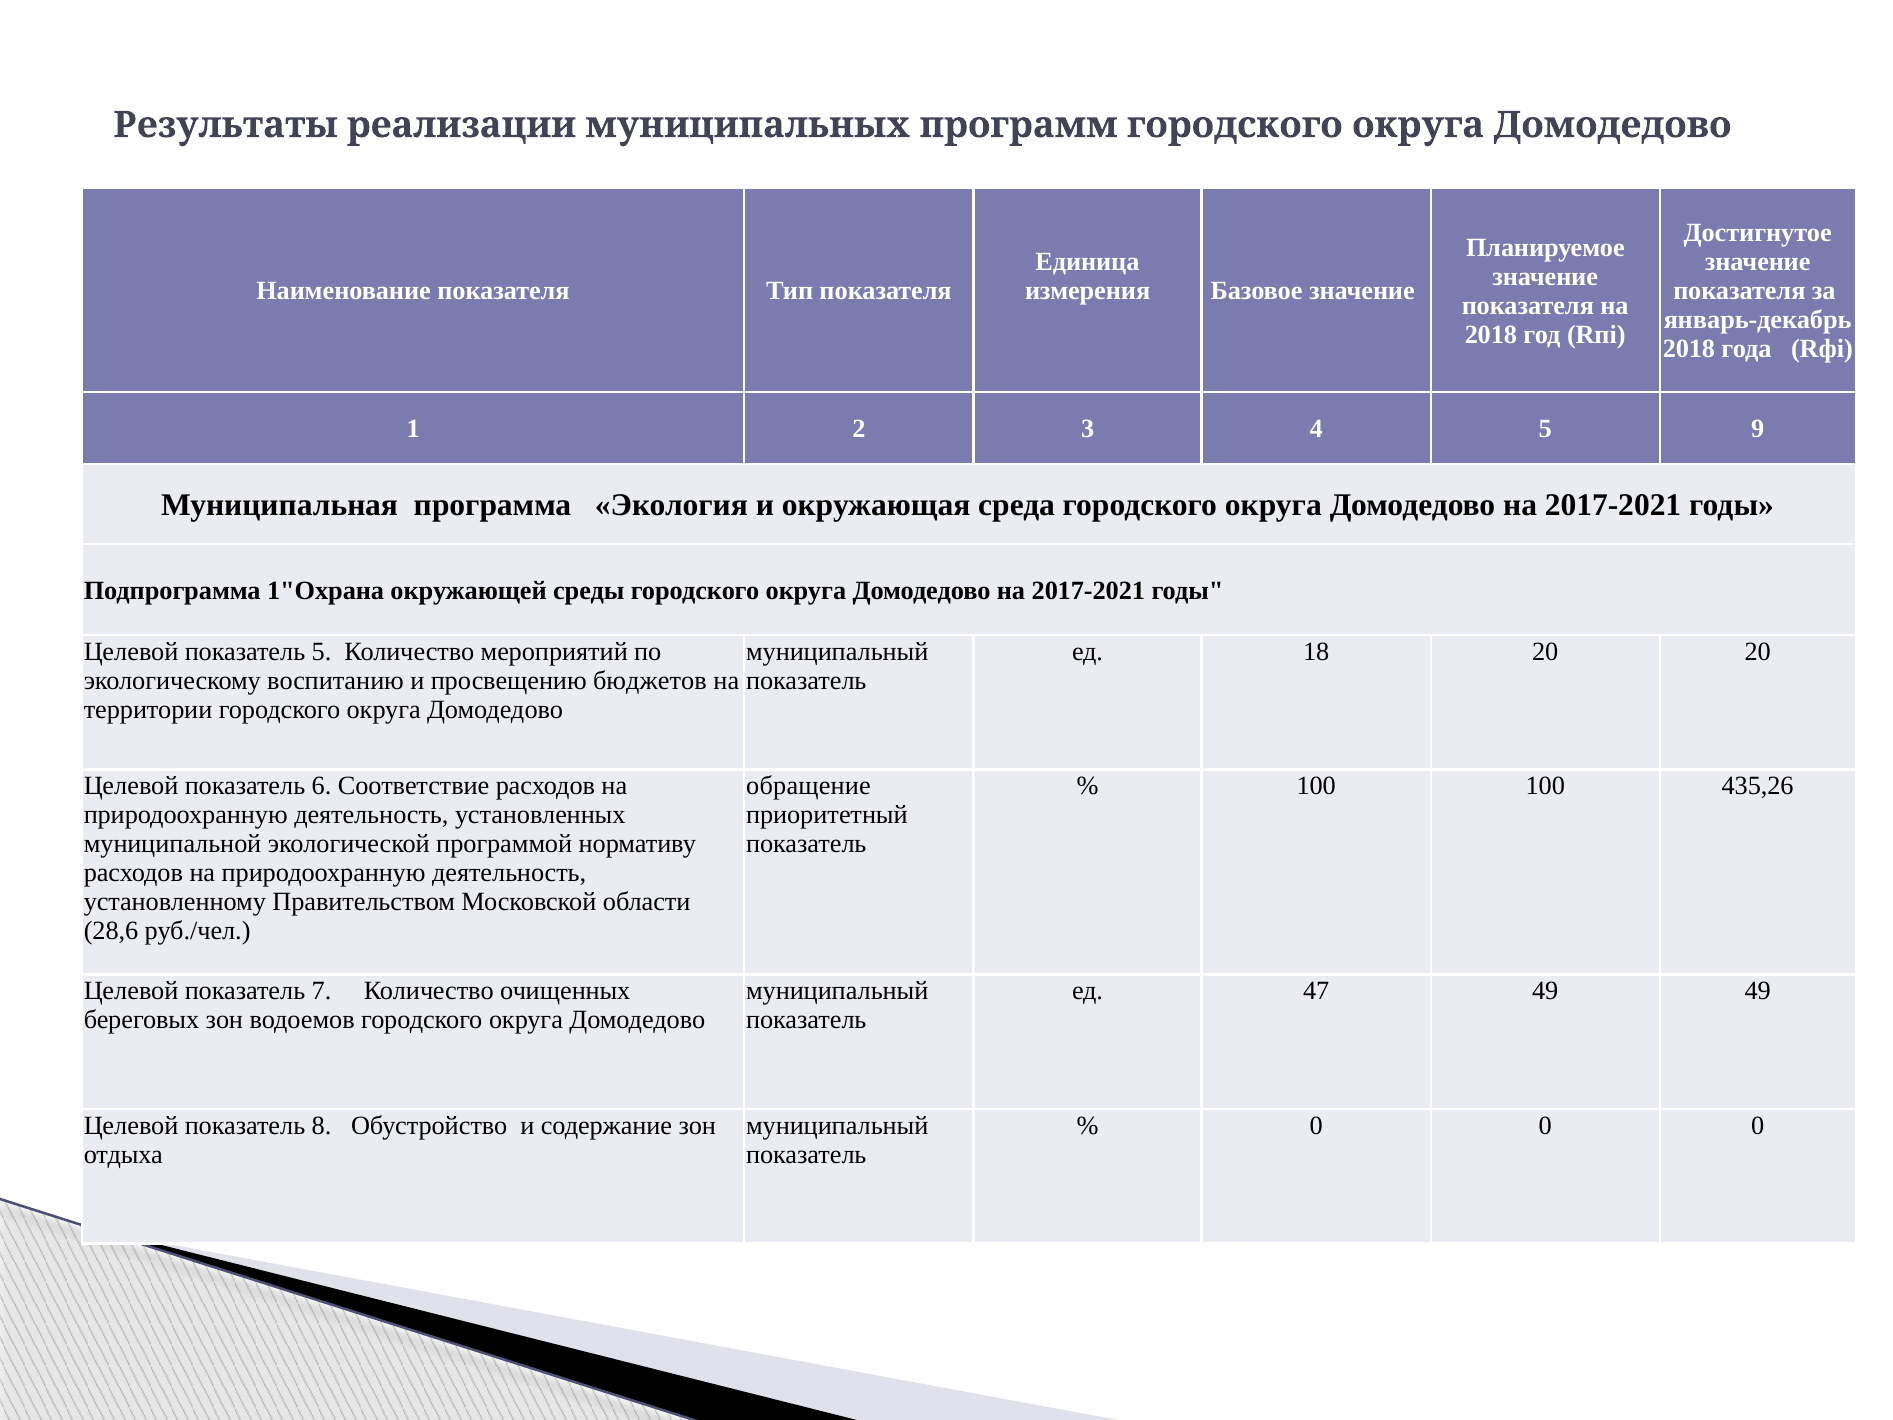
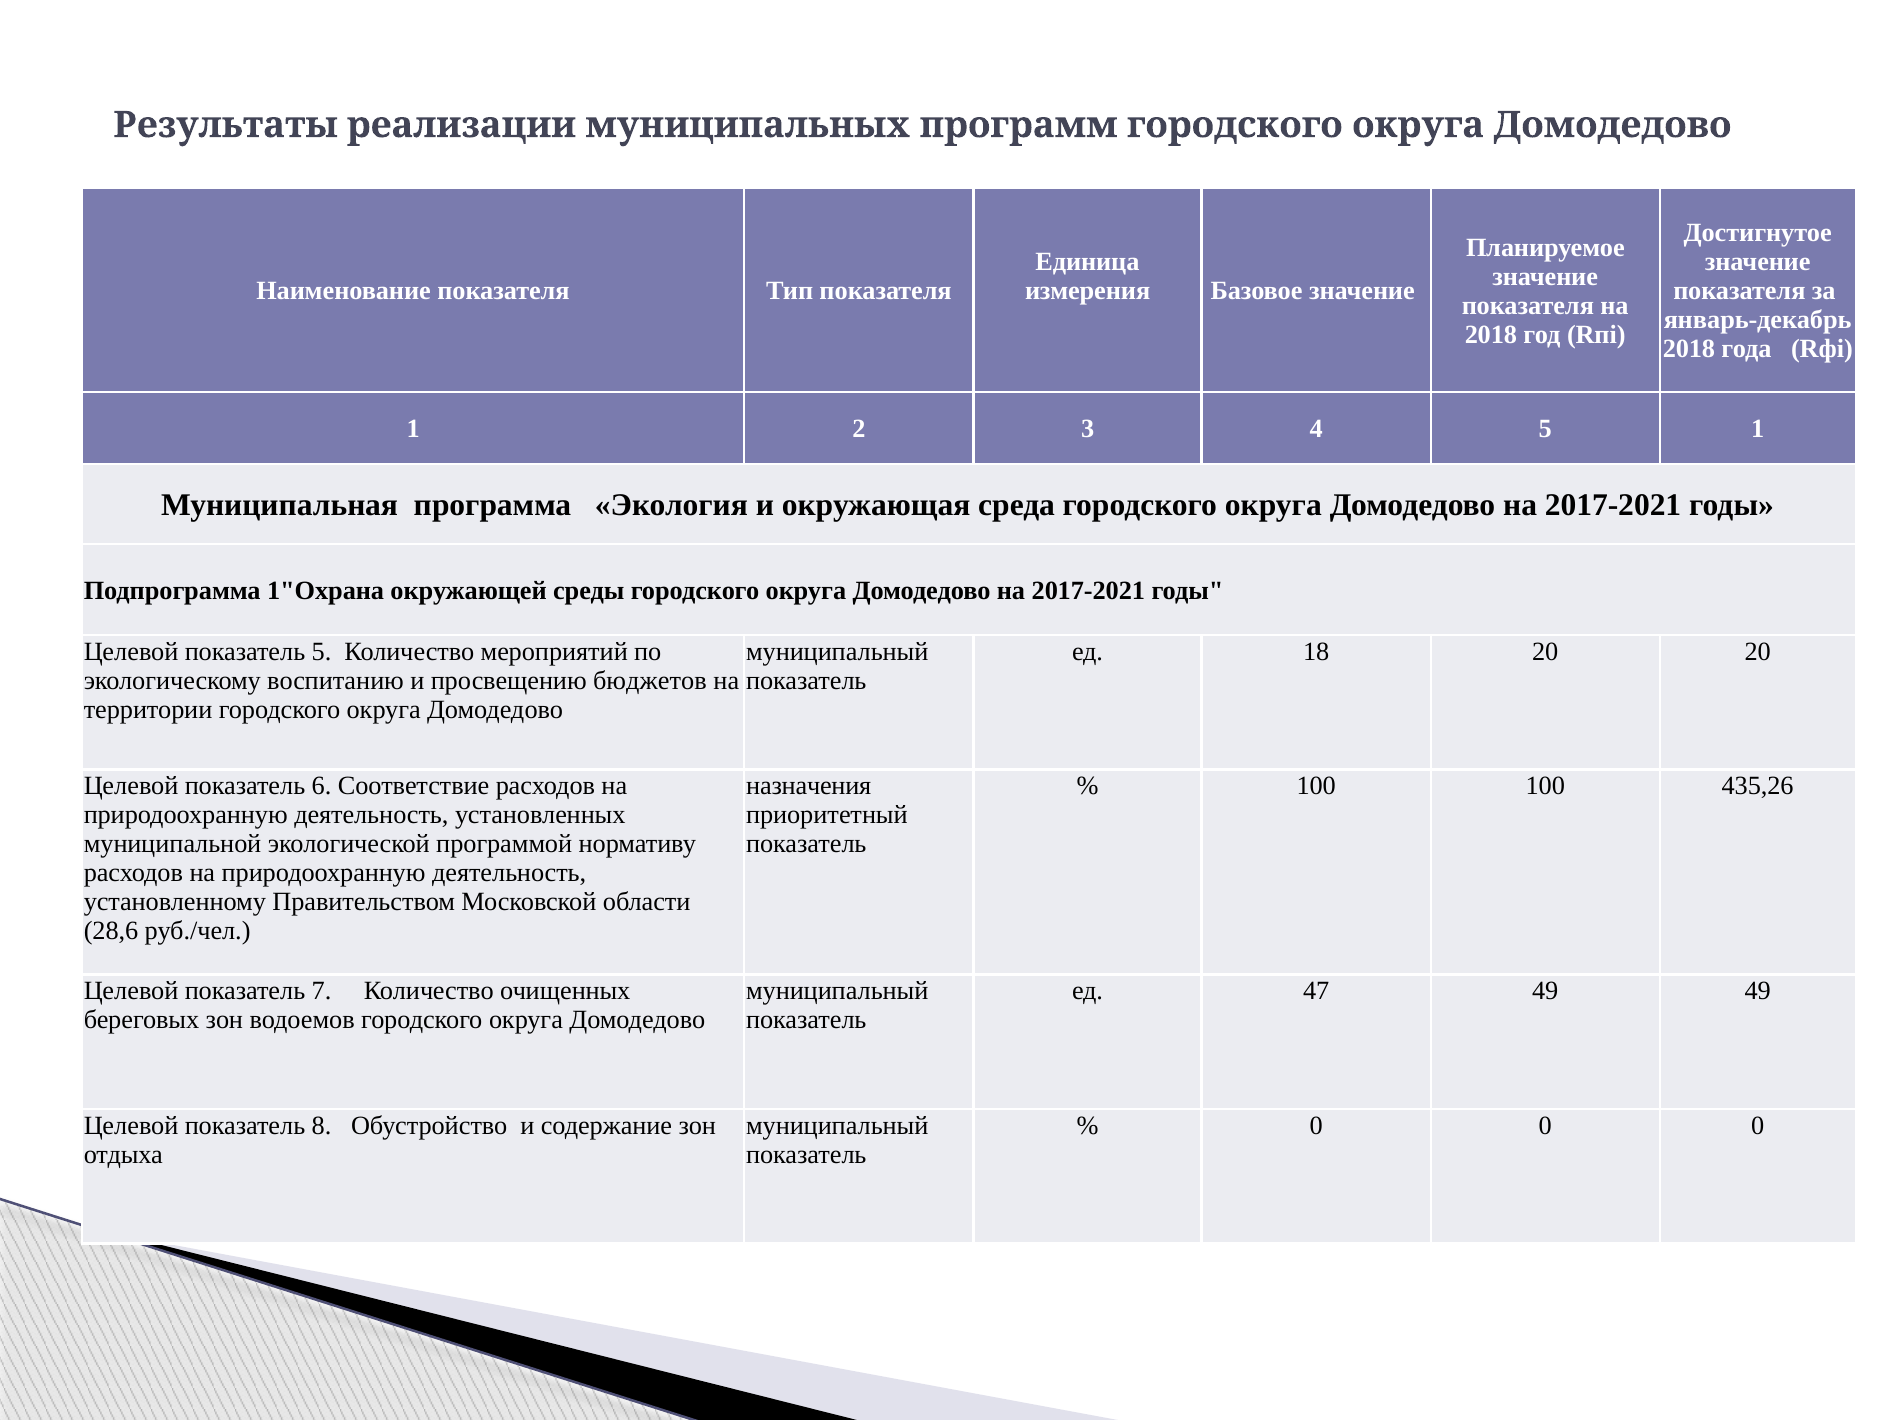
5 9: 9 -> 1
обращение: обращение -> назначения
